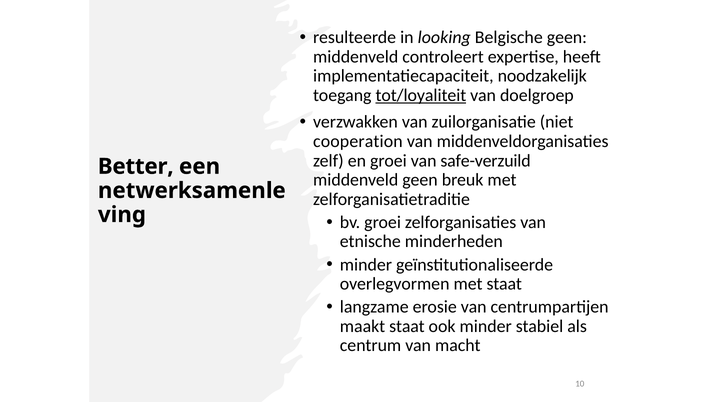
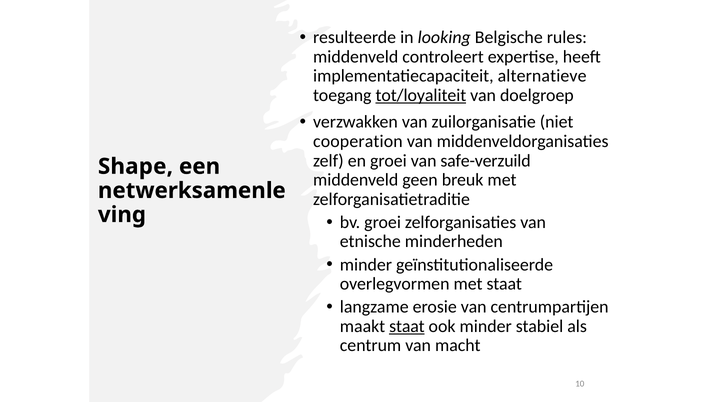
Belgische geen: geen -> rules
noodzakelijk: noodzakelijk -> alternatieve
Better: Better -> Shape
staat at (407, 326) underline: none -> present
